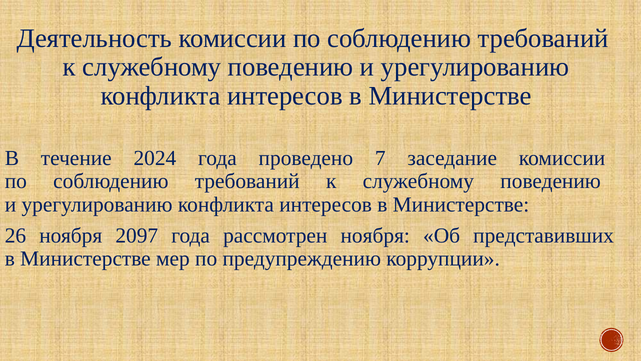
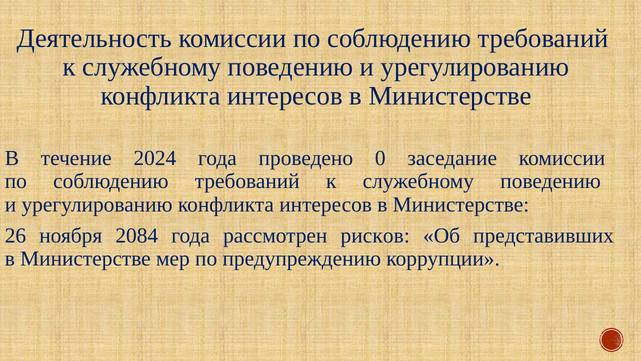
7: 7 -> 0
2097: 2097 -> 2084
рассмотрен ноября: ноября -> рисков
